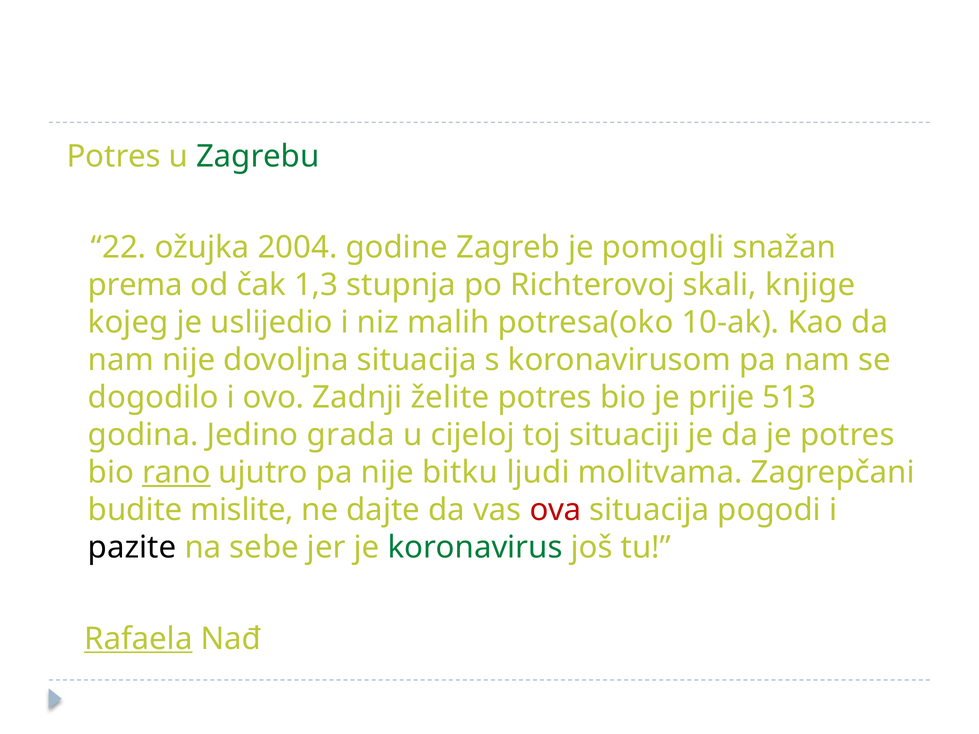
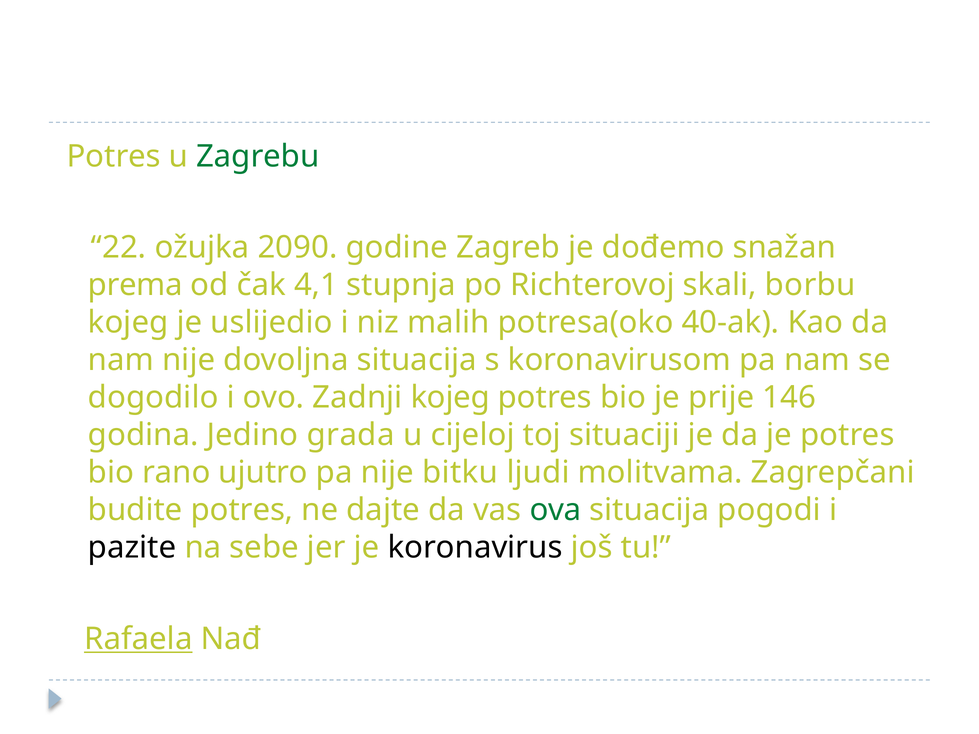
2004: 2004 -> 2090
pomogli: pomogli -> dođemo
1,3: 1,3 -> 4,1
knjige: knjige -> borbu
10-ak: 10-ak -> 40-ak
Zadnji želite: želite -> kojeg
513: 513 -> 146
rano underline: present -> none
budite mislite: mislite -> potres
ova colour: red -> green
koronavirus colour: green -> black
